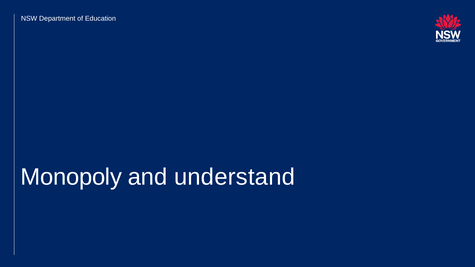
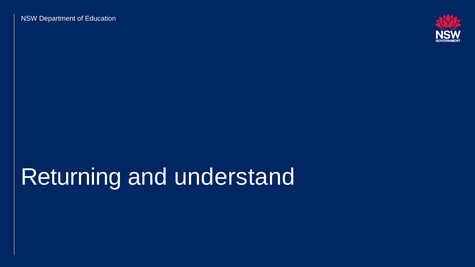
Monopoly: Monopoly -> Returning
